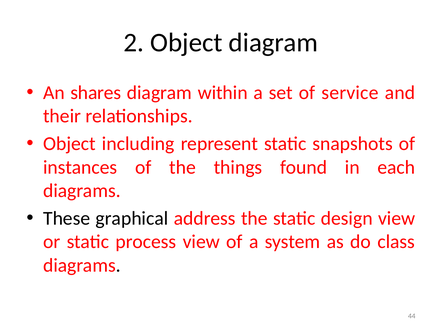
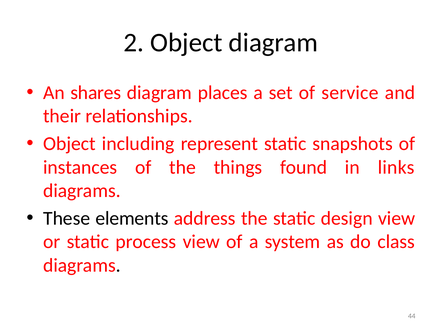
within: within -> places
each: each -> links
graphical: graphical -> elements
